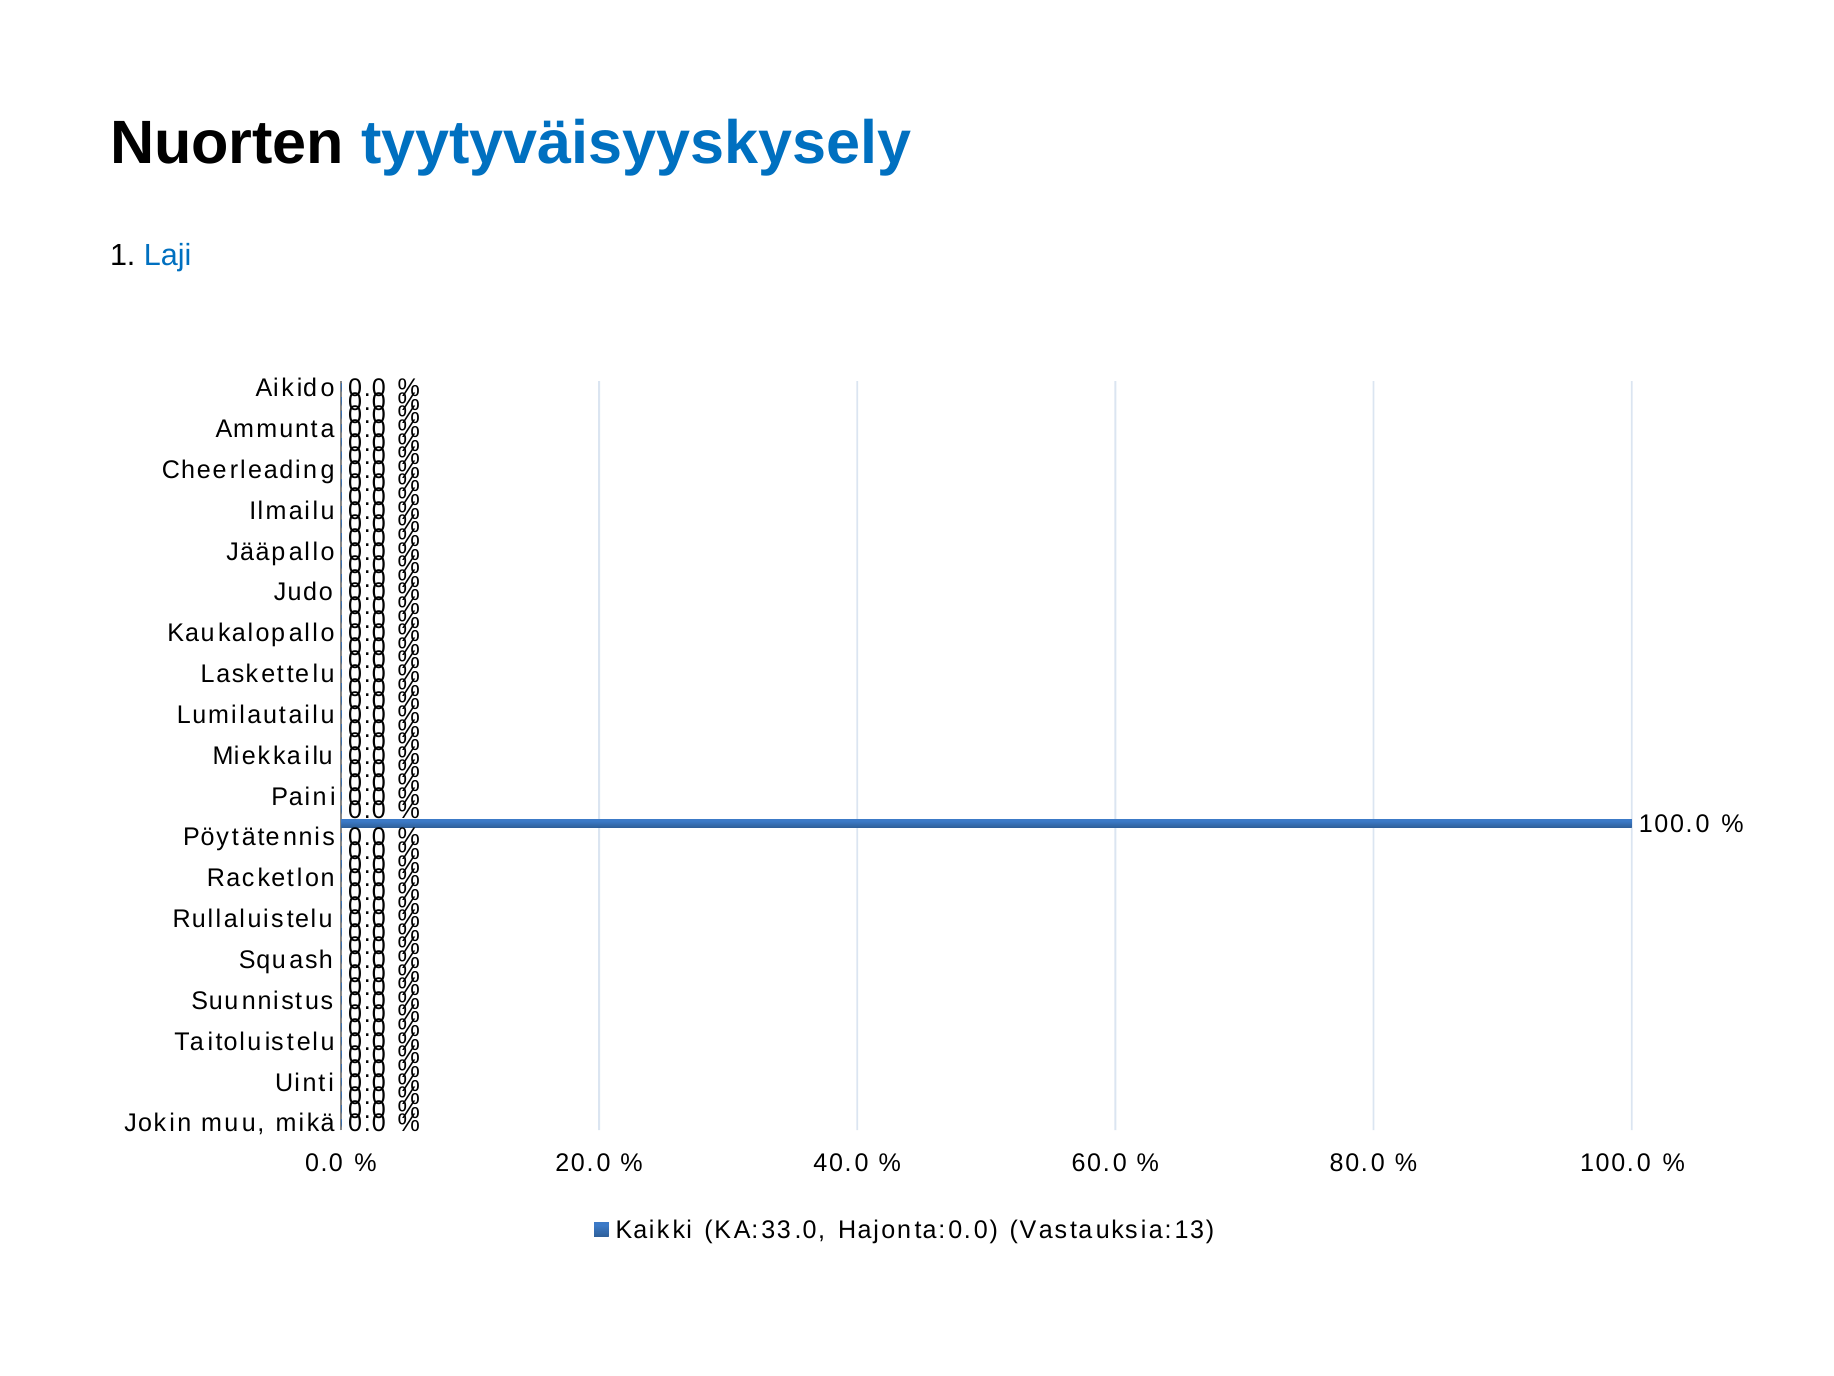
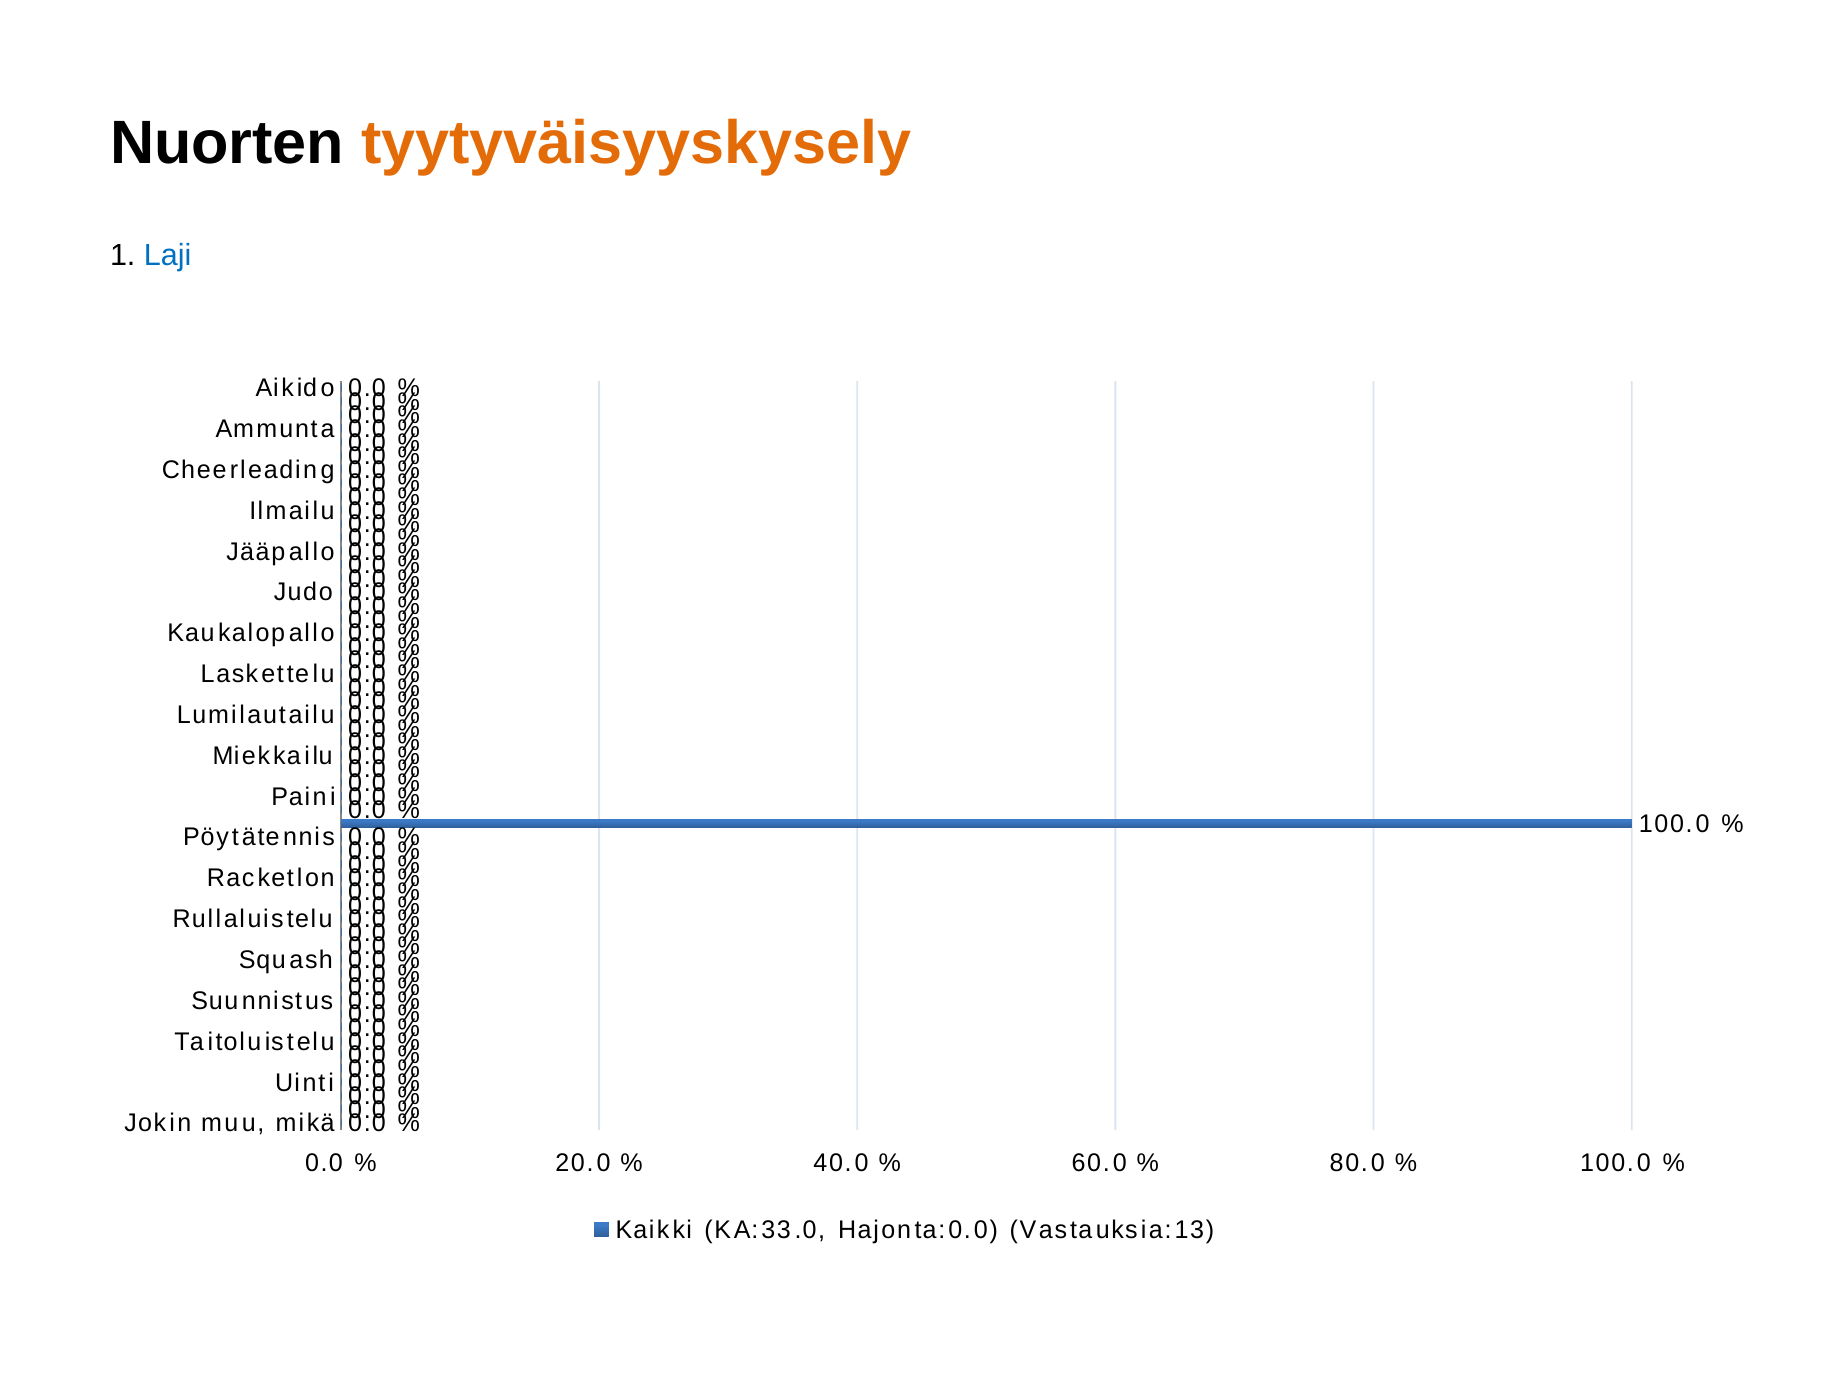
tyytyväisyyskysely colour: blue -> orange
